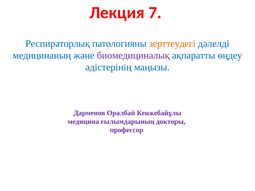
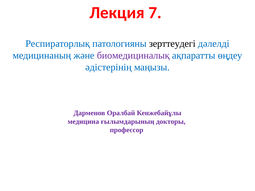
зерттеудегі colour: orange -> black
